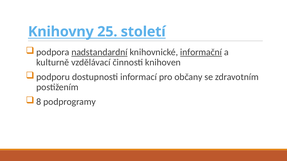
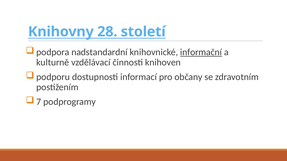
25: 25 -> 28
nadstandardní underline: present -> none
8: 8 -> 7
